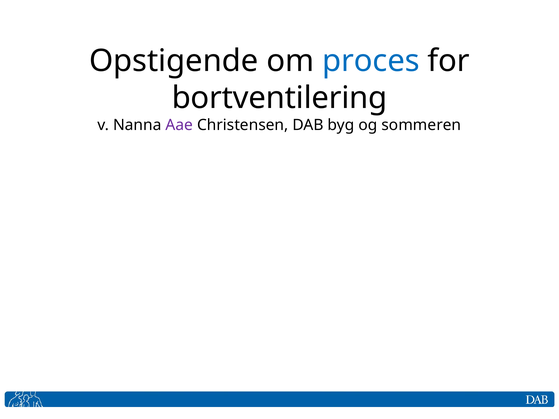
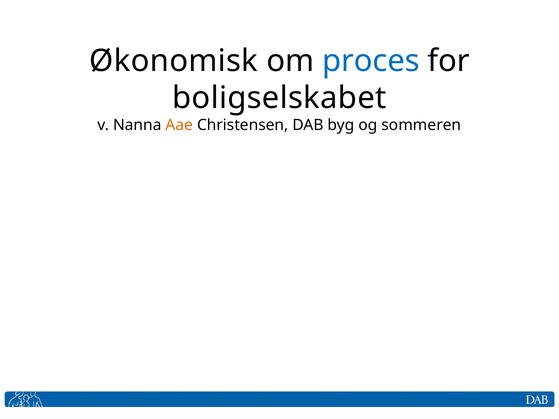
Opstigende: Opstigende -> Økonomisk
bortventilering: bortventilering -> boligselskabet
Aae colour: purple -> orange
